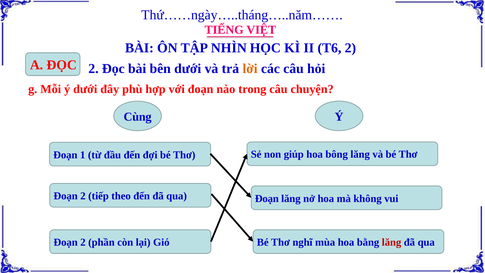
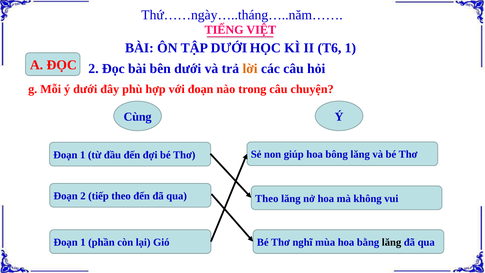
TẬP NHÌN: NHÌN -> DƯỚI
T6 2: 2 -> 1
Đoạn at (267, 198): Đoạn -> Theo
2 at (83, 242): 2 -> 1
lăng at (392, 242) colour: red -> black
